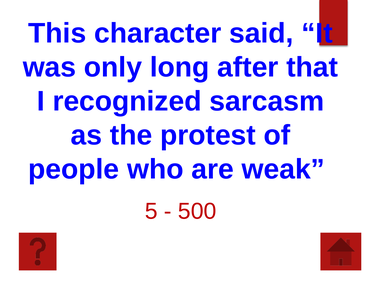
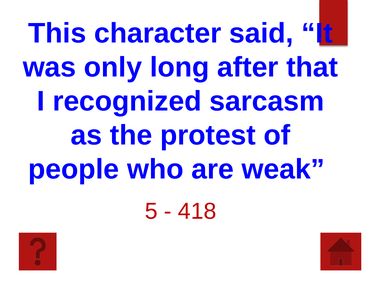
500: 500 -> 418
